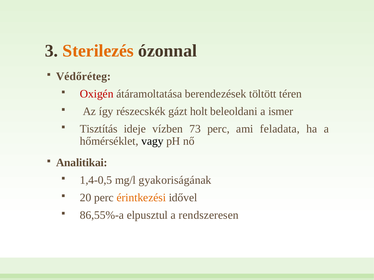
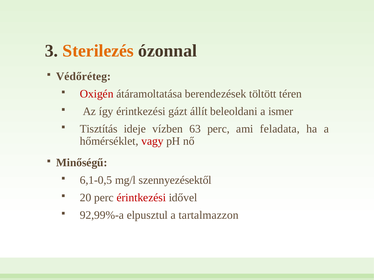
így részecskék: részecskék -> érintkezési
holt: holt -> állít
73: 73 -> 63
vagy colour: black -> red
Analitikai: Analitikai -> Minőségű
1,4-0,5: 1,4-0,5 -> 6,1-0,5
gyakoriságának: gyakoriságának -> szennyezésektől
érintkezési at (141, 198) colour: orange -> red
86,55%-a: 86,55%-a -> 92,99%-a
rendszeresen: rendszeresen -> tartalmazzon
